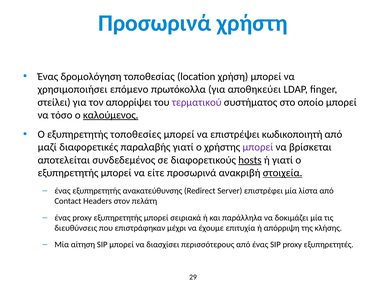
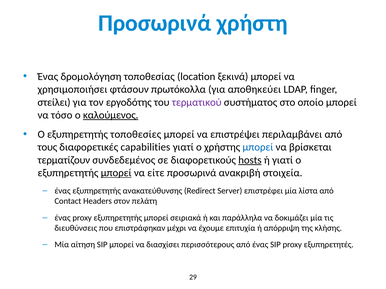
χρήση: χρήση -> ξεκινά
επόμενο: επόμενο -> φτάσουν
απορρίψει: απορρίψει -> εργοδότης
κωδικοποιητή: κωδικοποιητή -> περιλαμβάνει
μαζί: μαζί -> τους
παραλαβής: παραλαβής -> capabilities
μπορεί at (258, 147) colour: purple -> blue
αποτελείται: αποτελείται -> τερματίζουν
μπορεί at (116, 173) underline: none -> present
στοιχεία underline: present -> none
